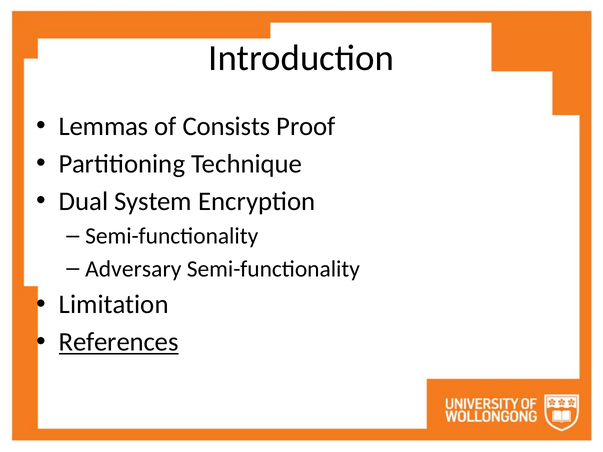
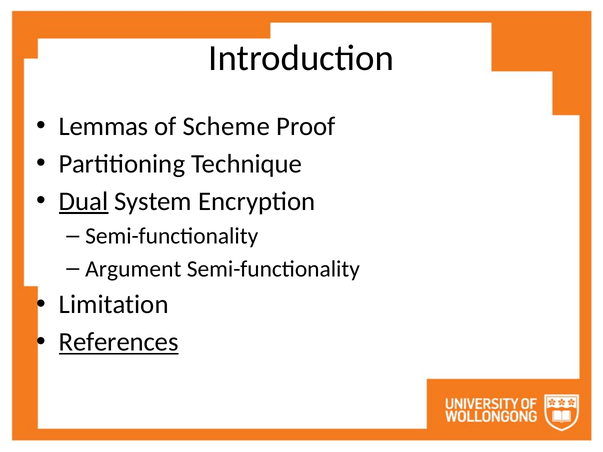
Consists: Consists -> Scheme
Dual underline: none -> present
Adversary: Adversary -> Argument
